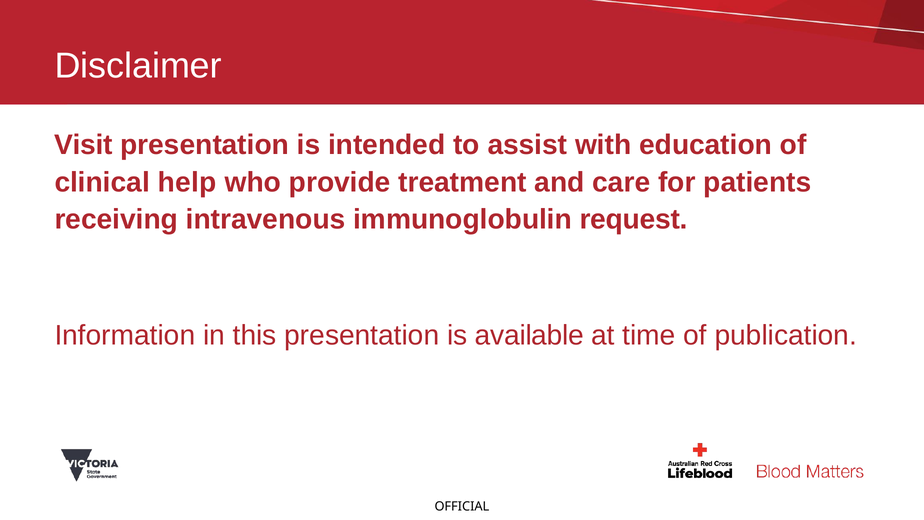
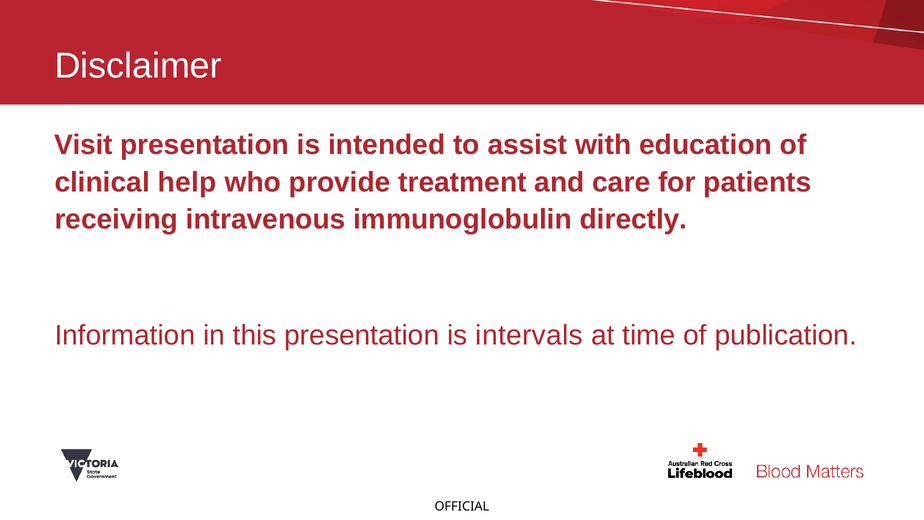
request: request -> directly
available: available -> intervals
